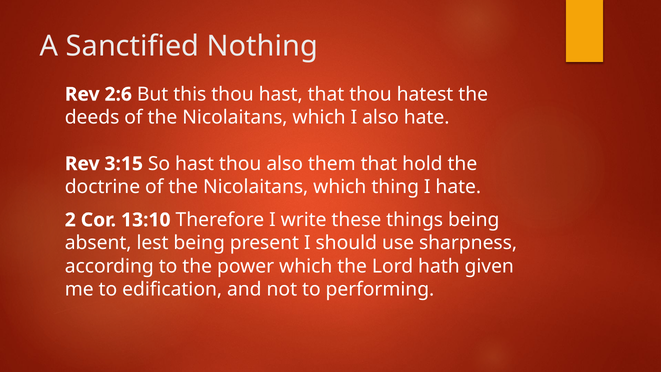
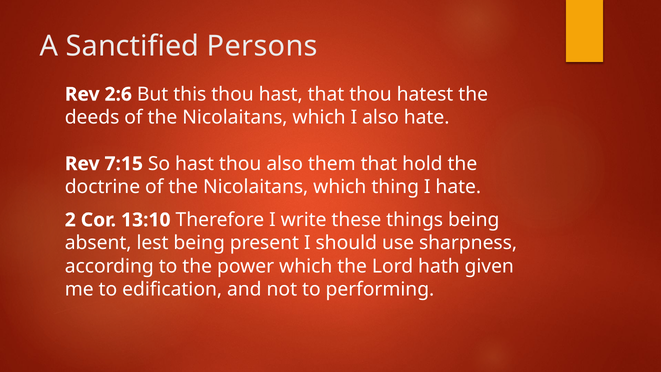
Nothing: Nothing -> Persons
3:15: 3:15 -> 7:15
